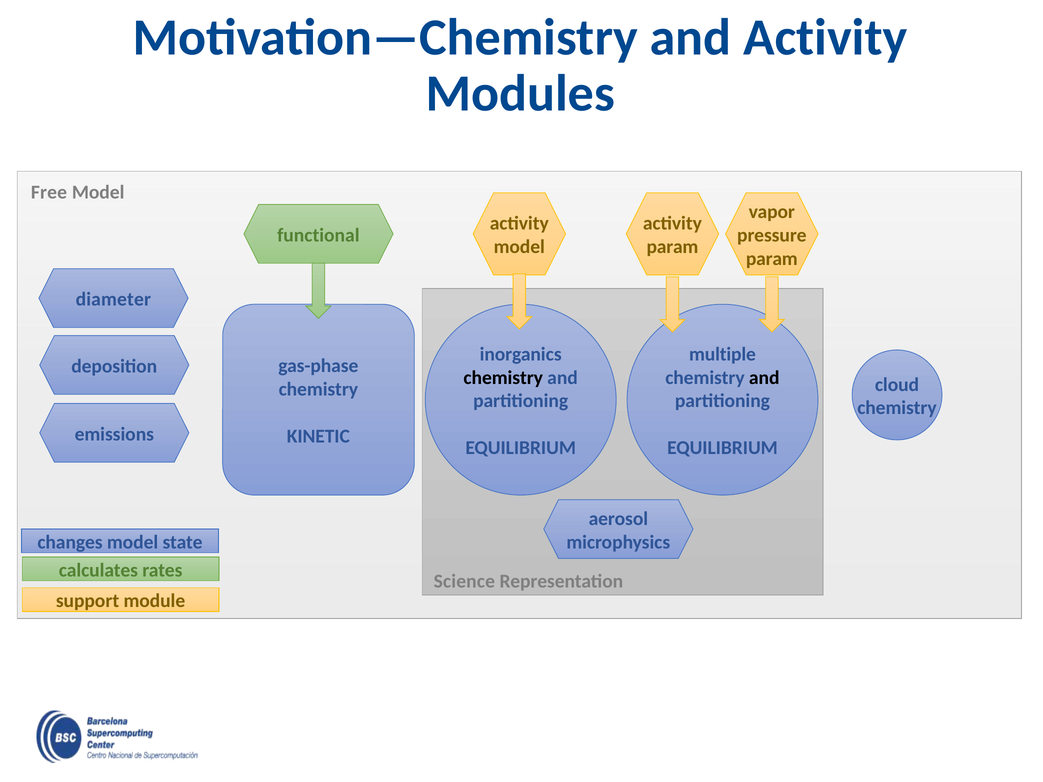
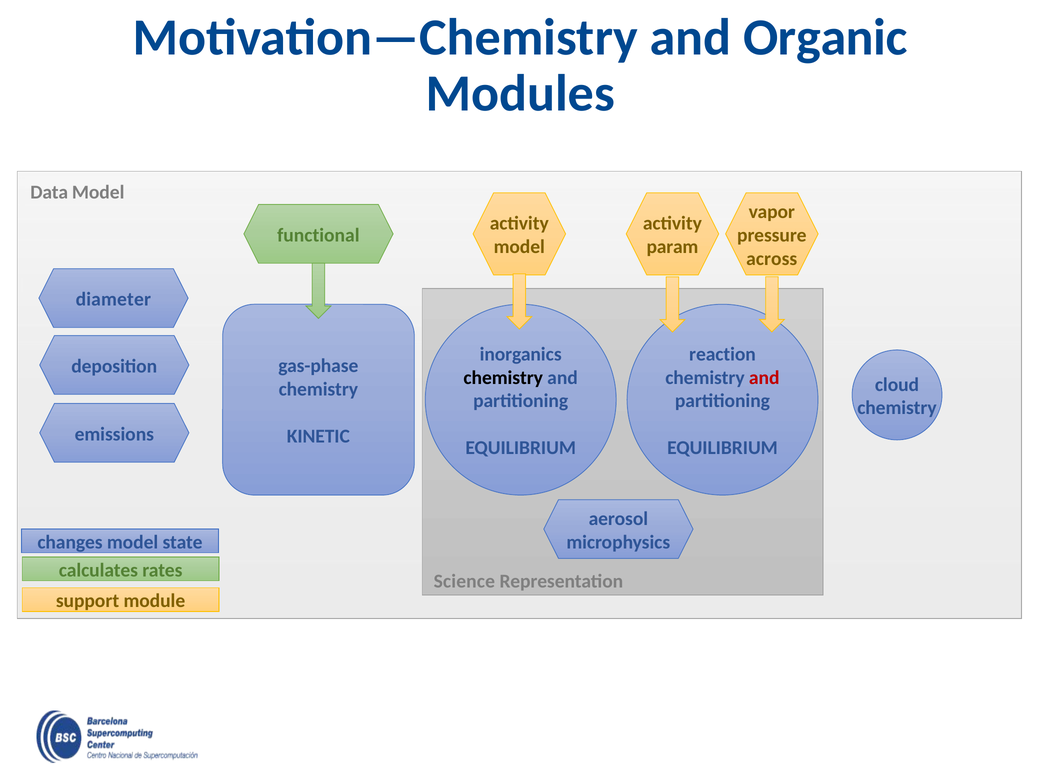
and Activity: Activity -> Organic
Free: Free -> Data
param at (772, 259): param -> across
multiple: multiple -> reaction
and at (764, 378) colour: black -> red
